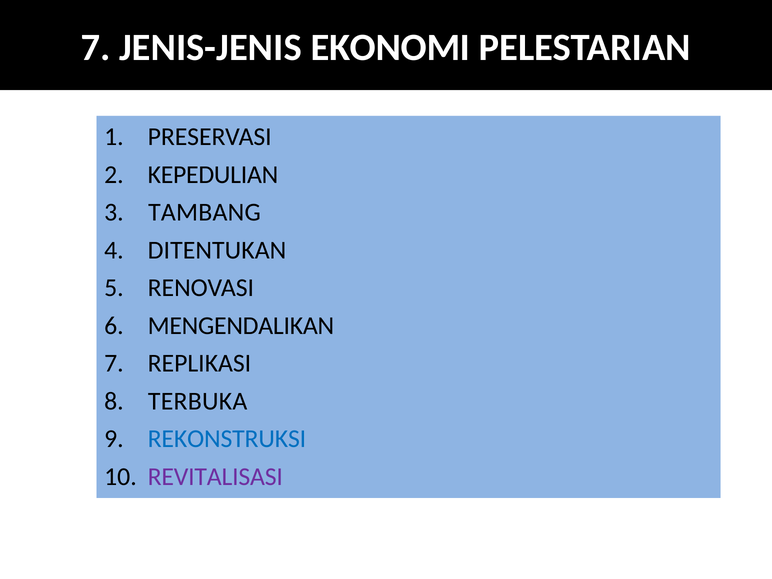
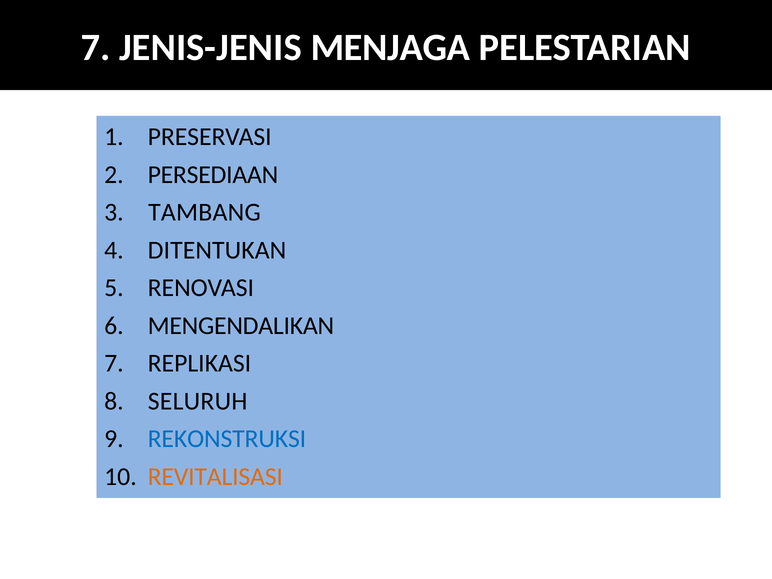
EKONOMI: EKONOMI -> MENJAGA
KEPEDULIAN: KEPEDULIAN -> PERSEDIAAN
TERBUKA: TERBUKA -> SELURUH
REVITALISASI colour: purple -> orange
